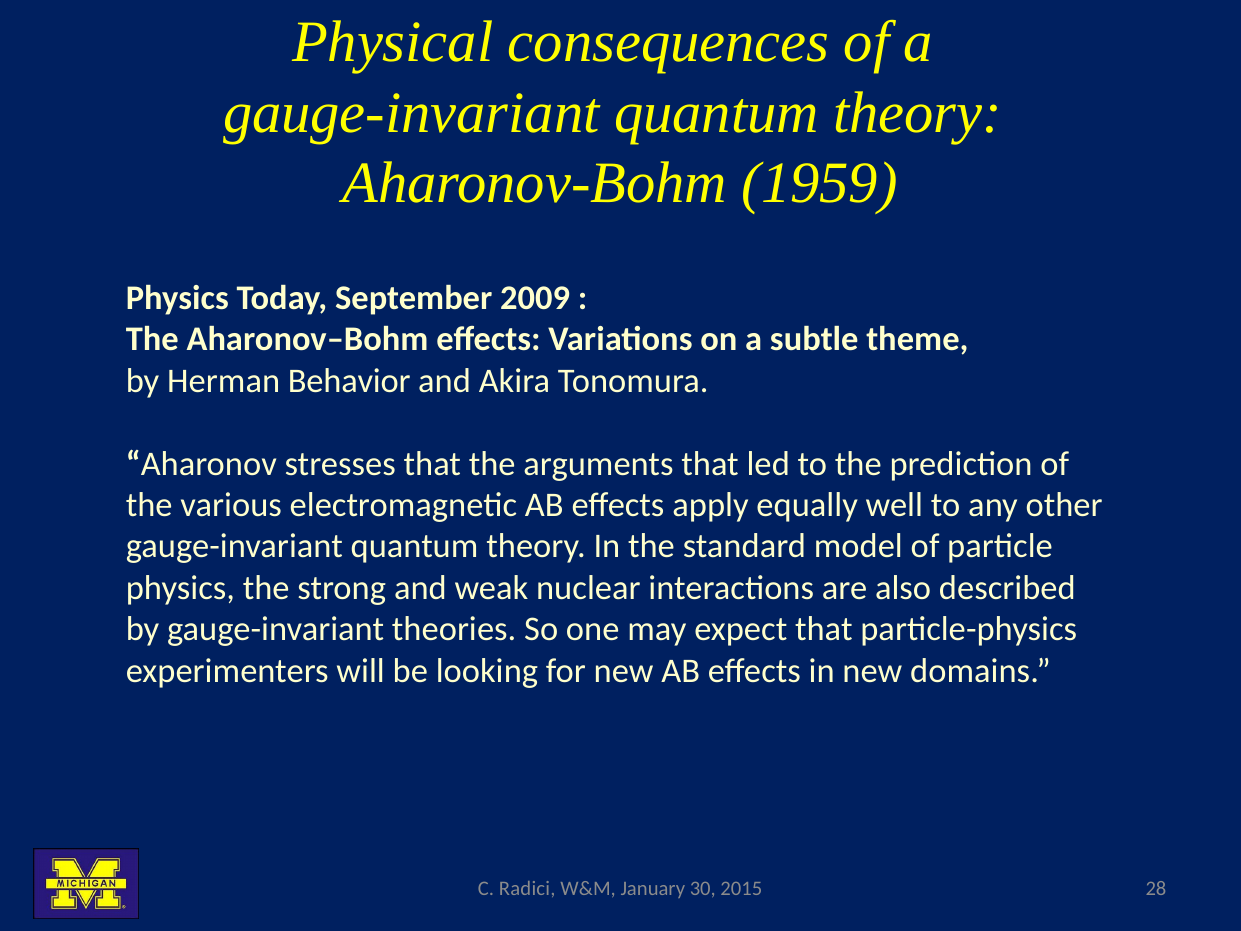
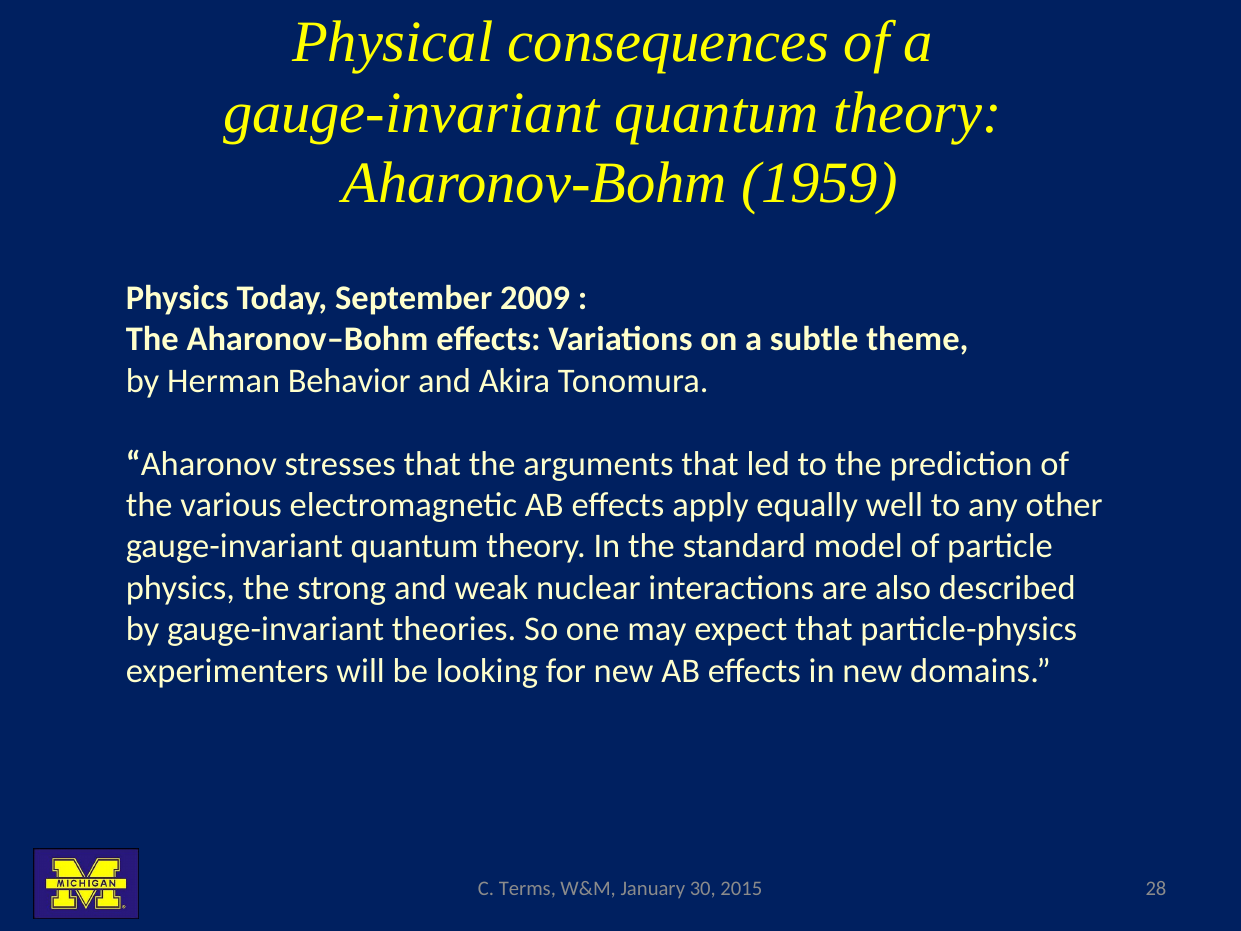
Radici: Radici -> Terms
